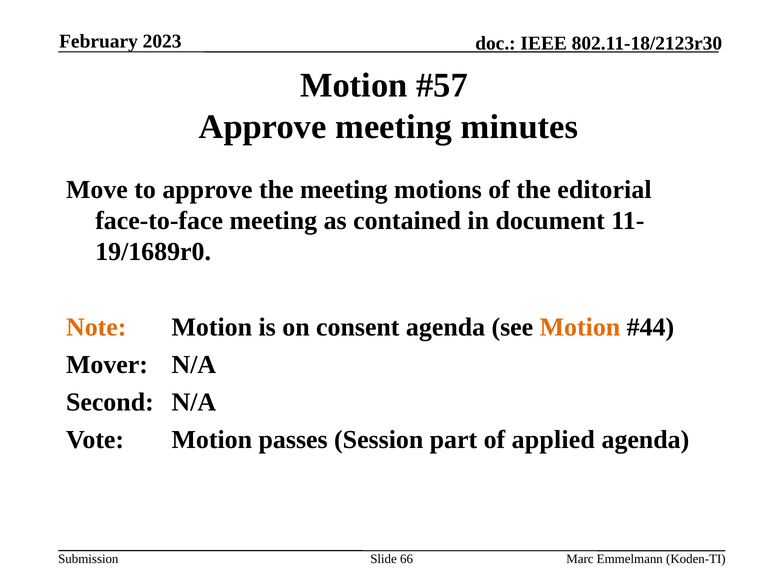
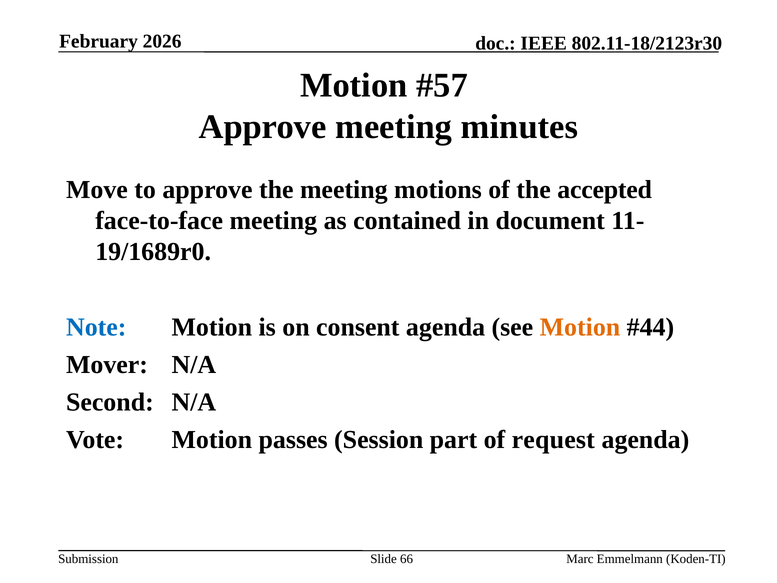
2023: 2023 -> 2026
editorial: editorial -> accepted
Note colour: orange -> blue
applied: applied -> request
